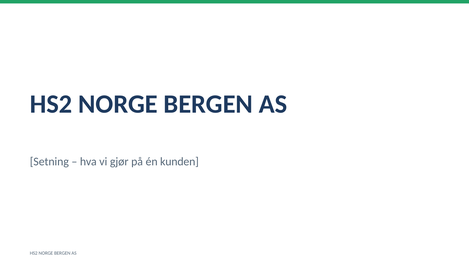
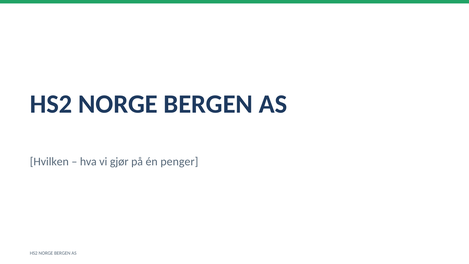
Setning: Setning -> Hvilken
kunden: kunden -> penger
